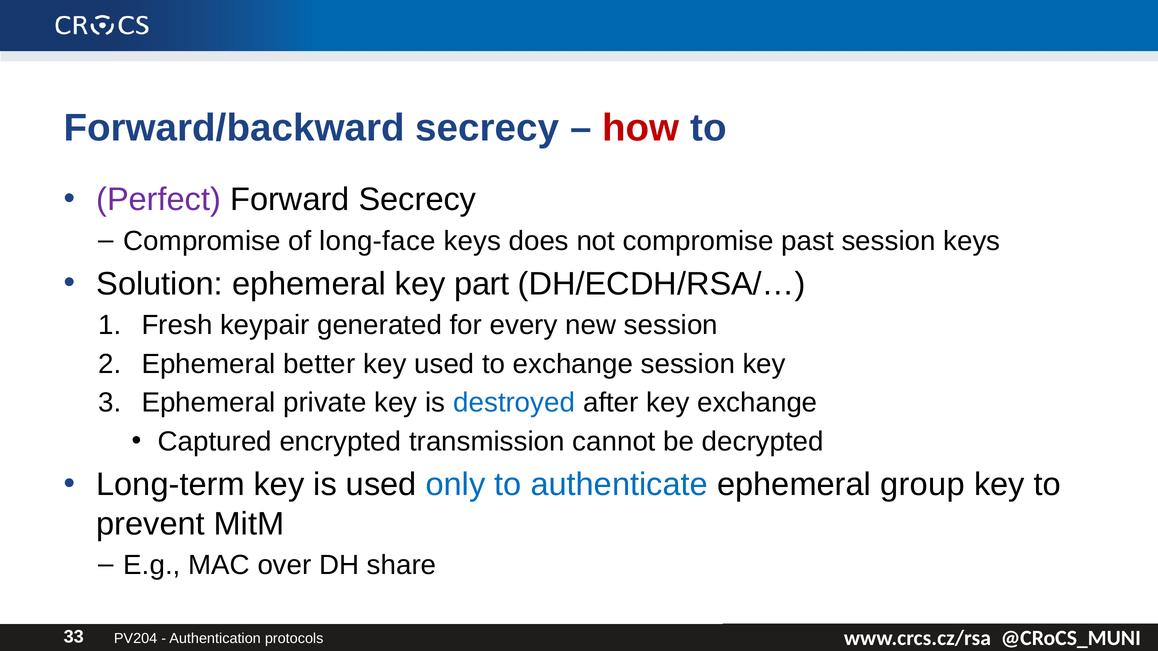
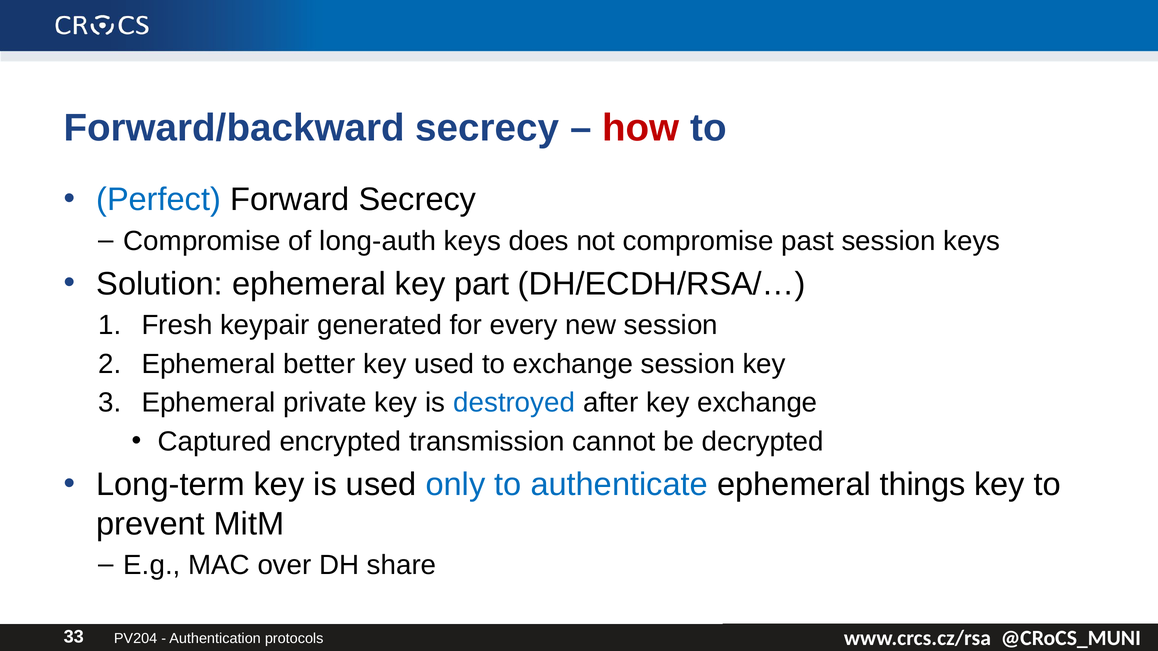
Perfect colour: purple -> blue
long-face: long-face -> long-auth
group: group -> things
